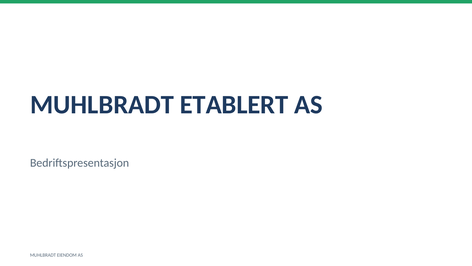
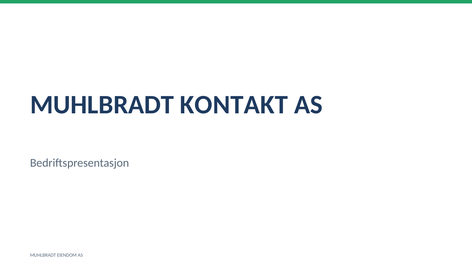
ETABLERT: ETABLERT -> KONTAKT
